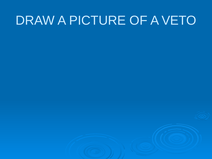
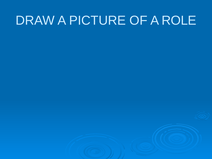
VETO: VETO -> ROLE
